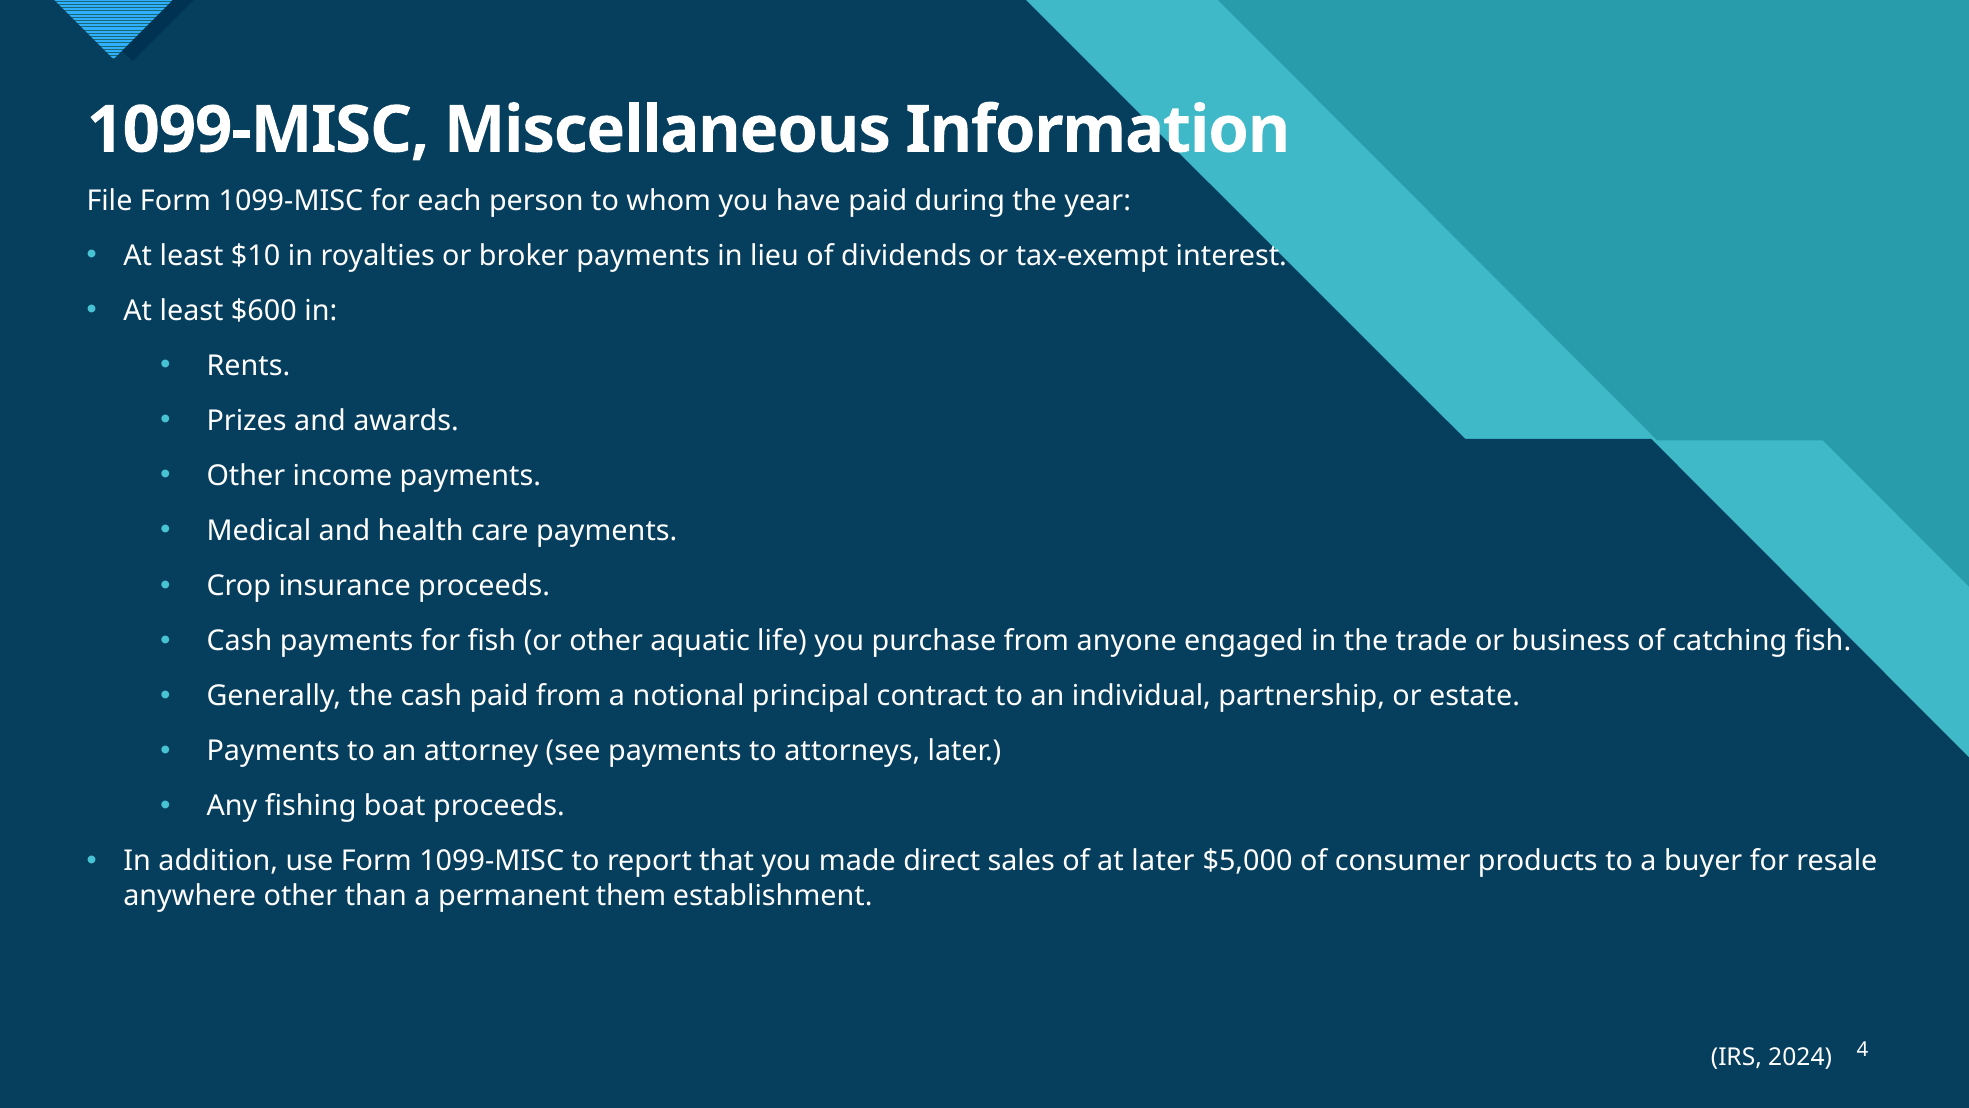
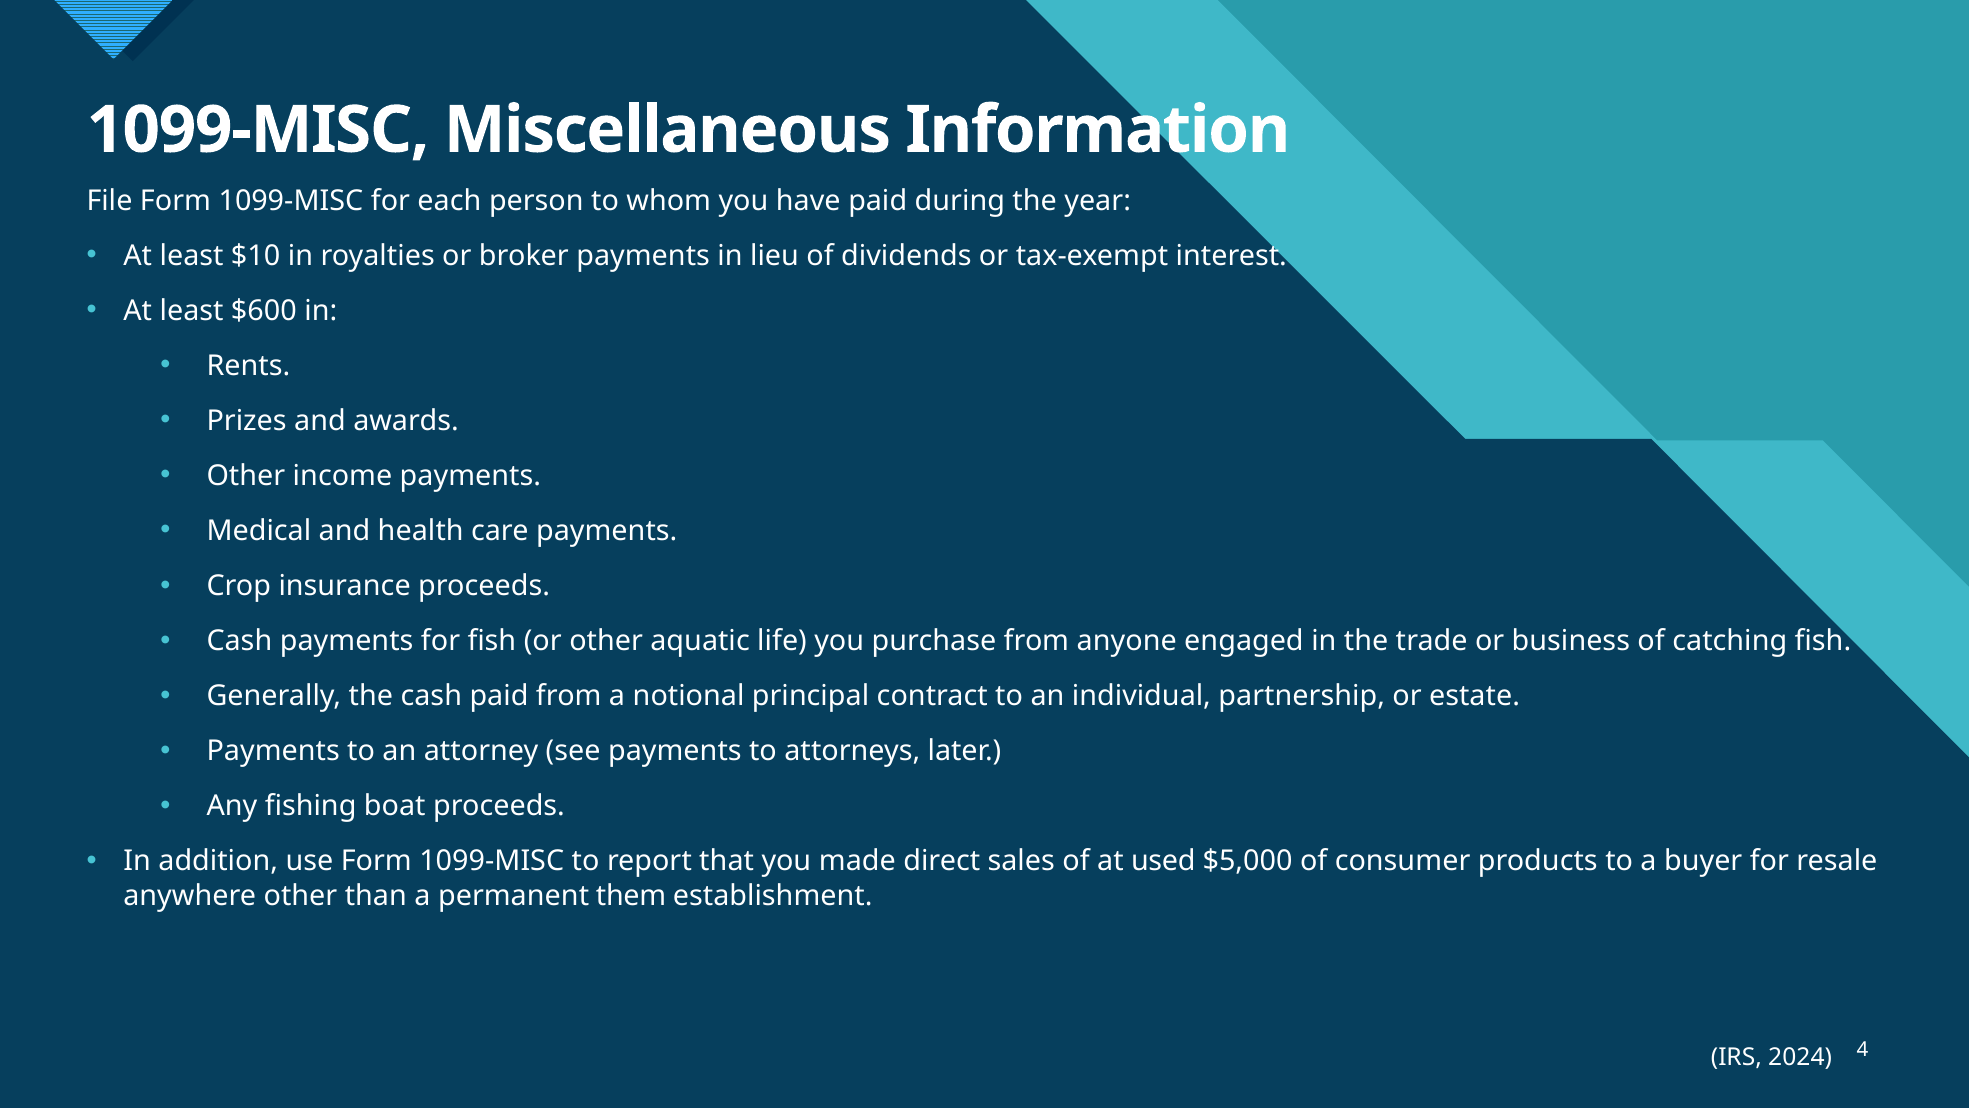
at later: later -> used
